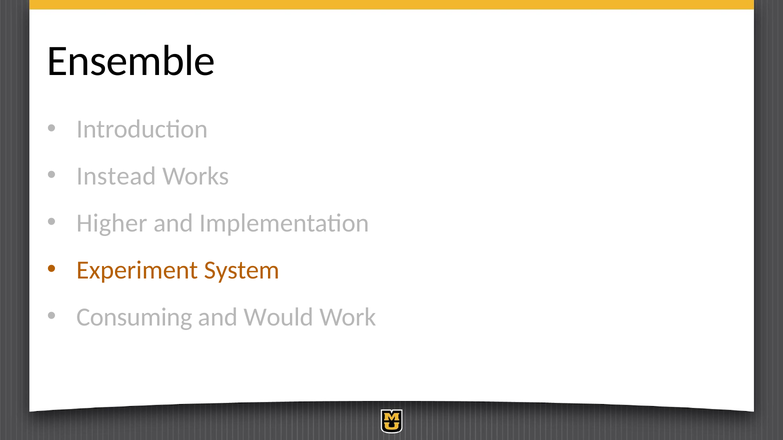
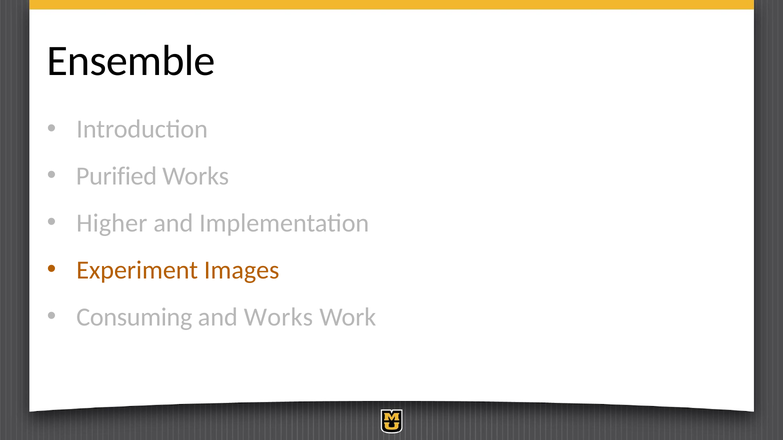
Instead: Instead -> Purified
System: System -> Images
and Would: Would -> Works
